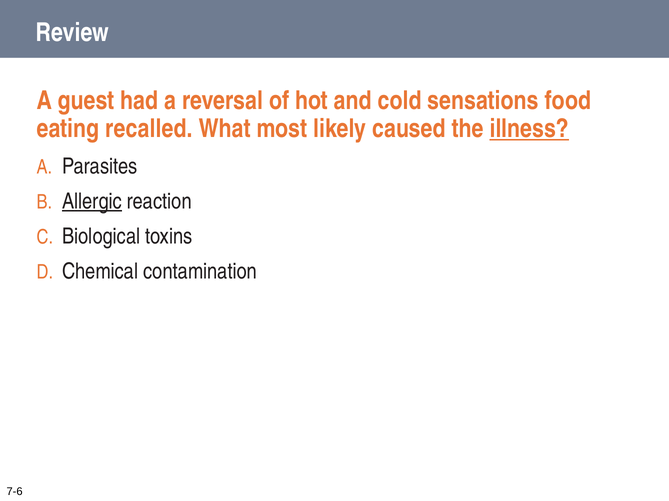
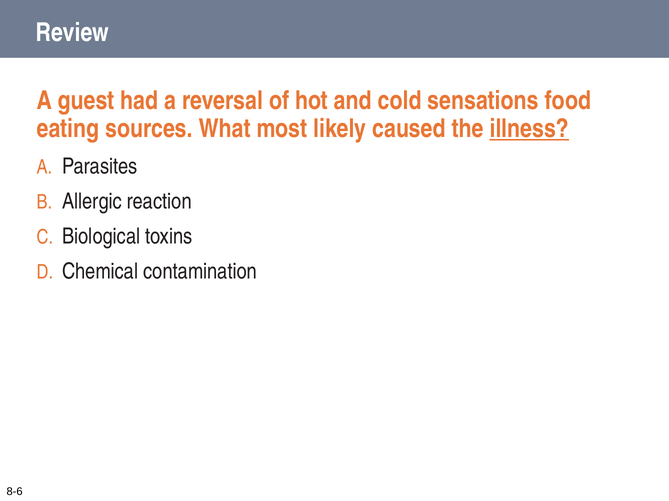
recalled: recalled -> sources
Allergic underline: present -> none
7-6: 7-6 -> 8-6
